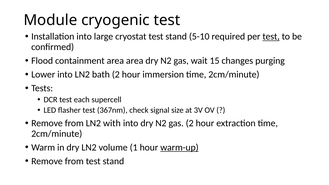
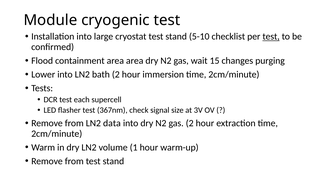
required: required -> checklist
with: with -> data
warm-up underline: present -> none
